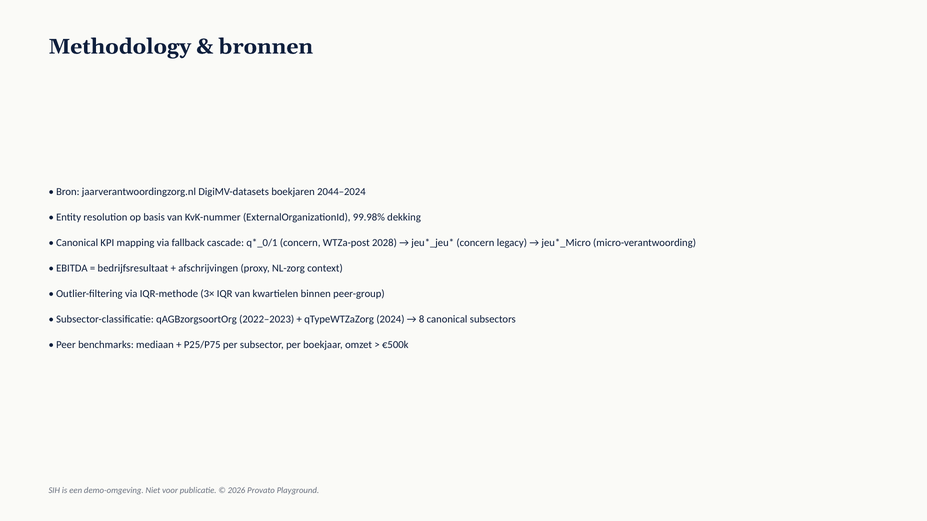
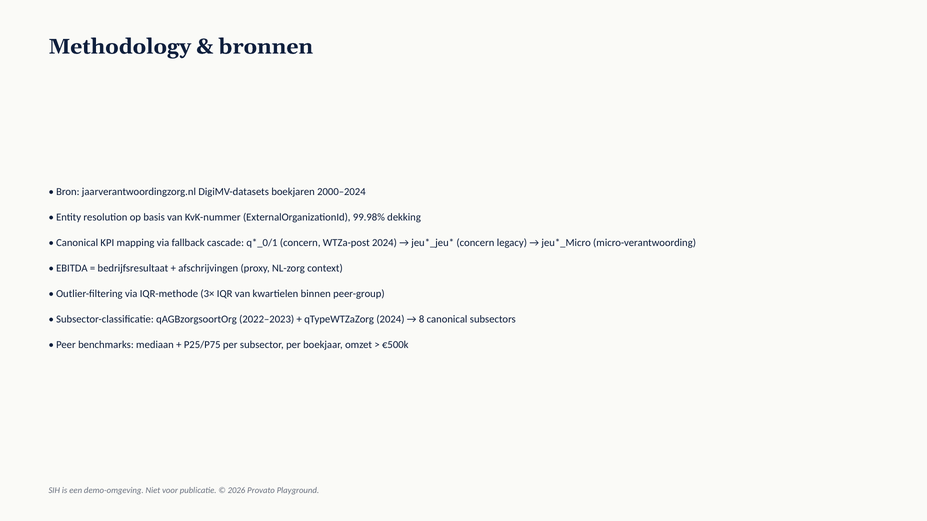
2044–2024: 2044–2024 -> 2000–2024
WTZa-post 2028: 2028 -> 2024
